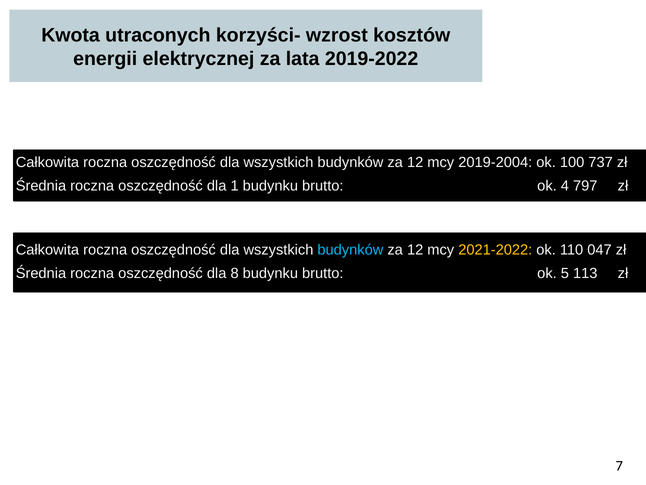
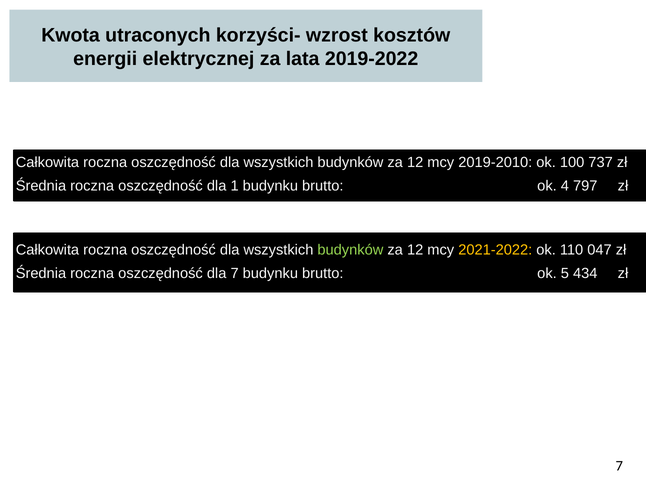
2019-2004: 2019-2004 -> 2019-2010
budynków at (350, 249) colour: light blue -> light green
dla 8: 8 -> 7
113: 113 -> 434
